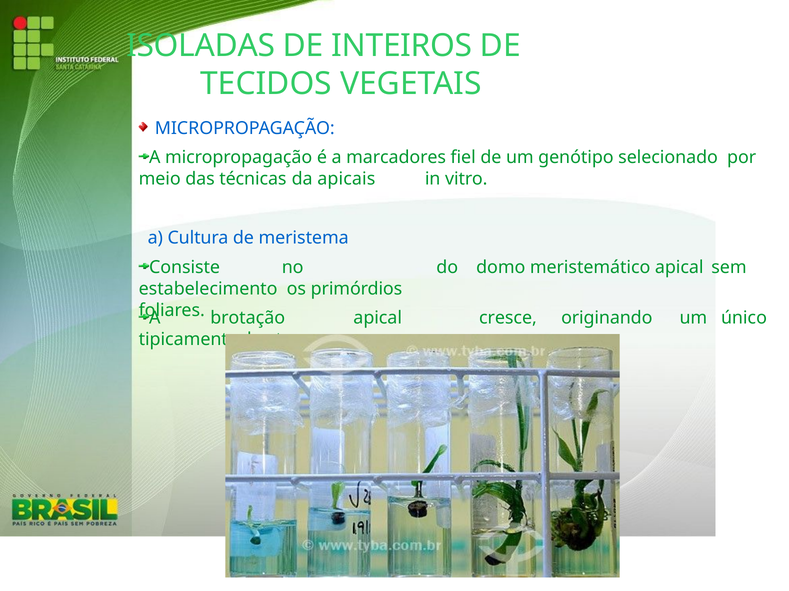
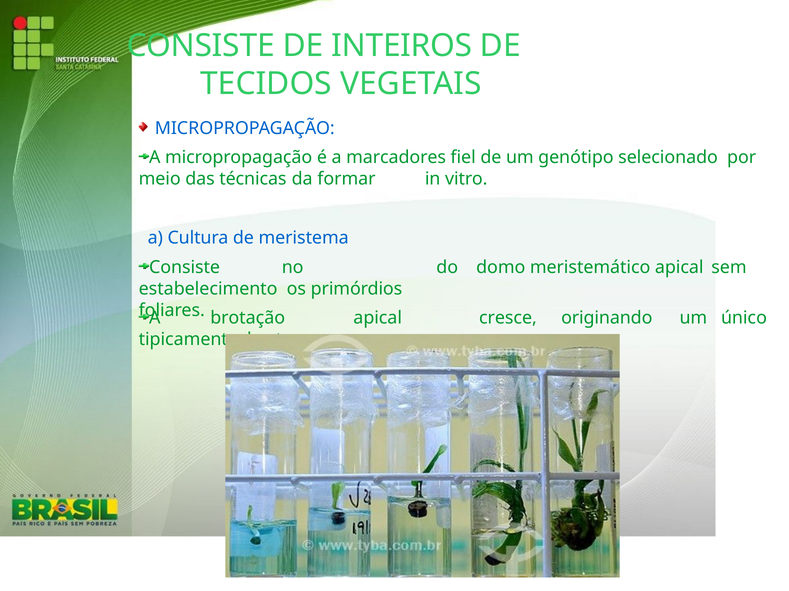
ISOLADAS at (201, 46): ISOLADAS -> CONSISTE
apicais: apicais -> formar
